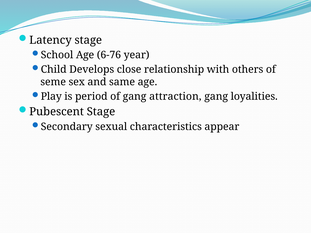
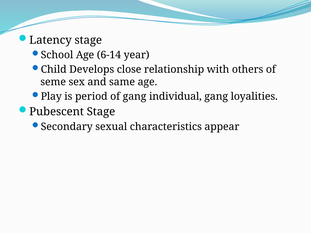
6-76: 6-76 -> 6-14
attraction: attraction -> individual
